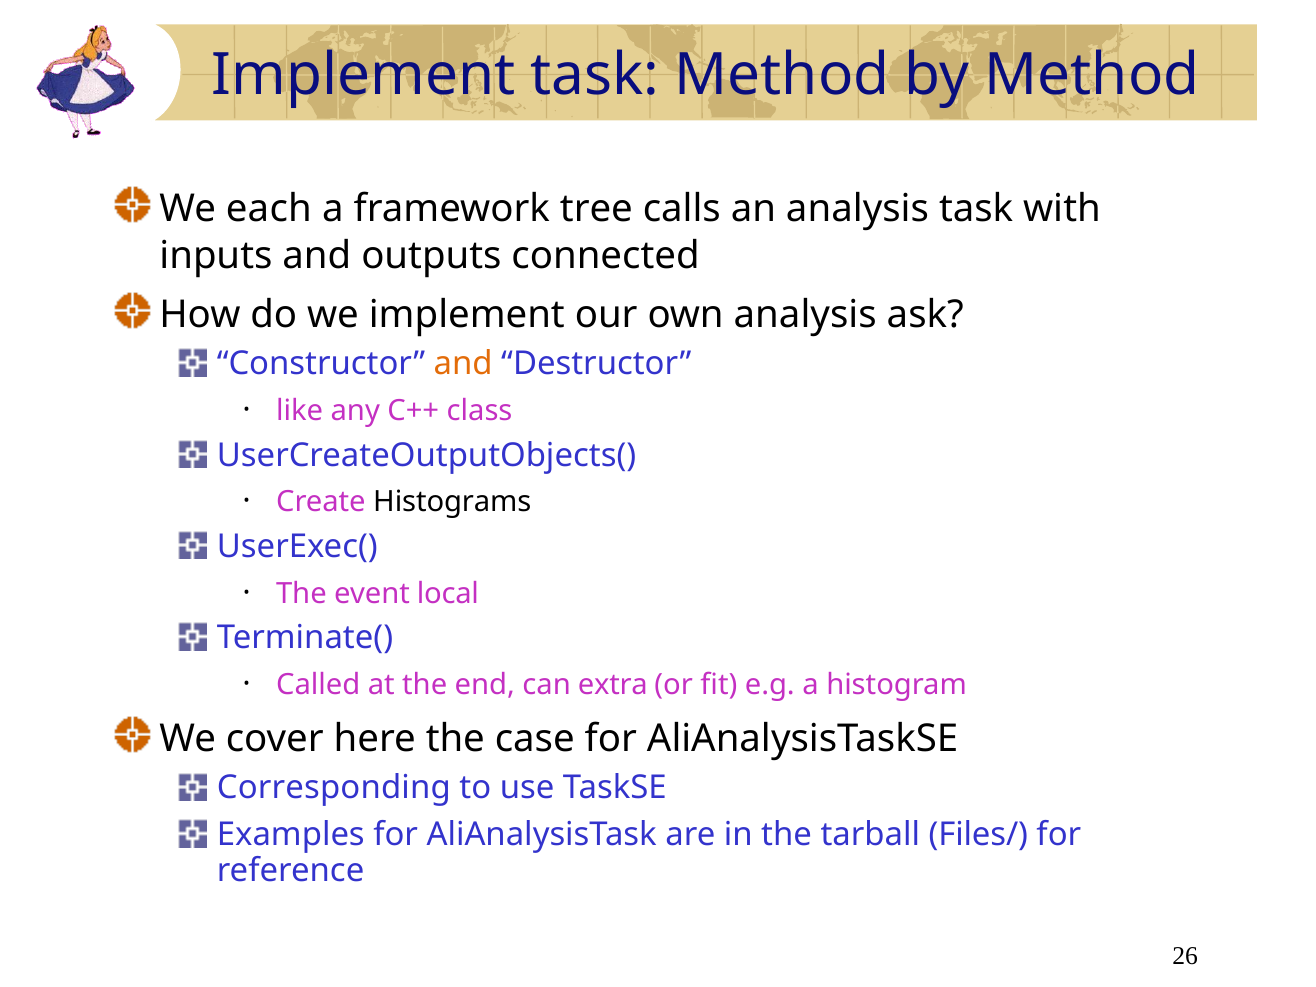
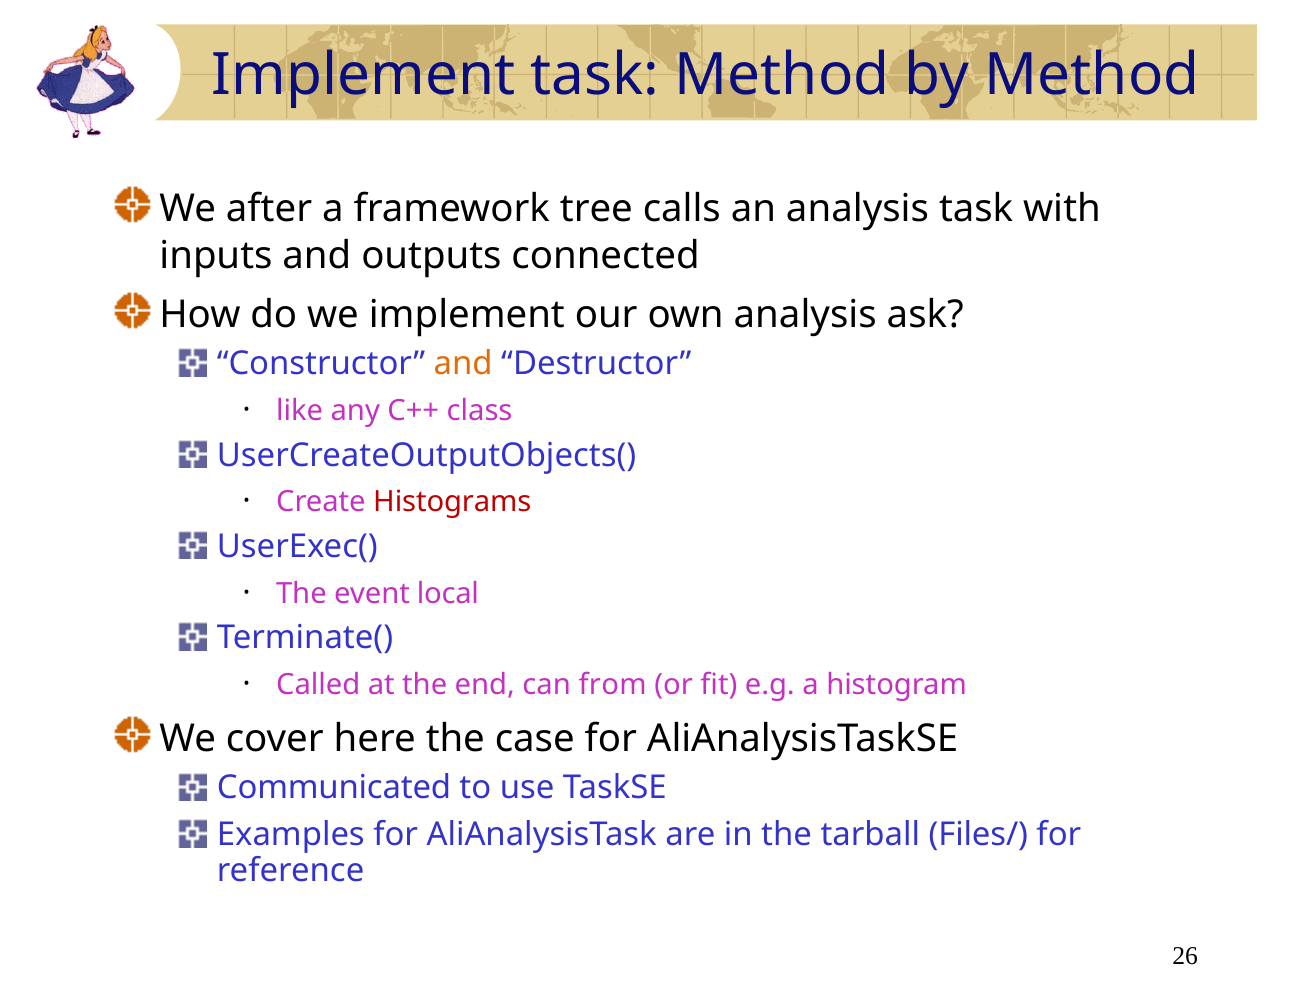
each: each -> after
Histograms colour: black -> red
extra: extra -> from
Corresponding: Corresponding -> Communicated
